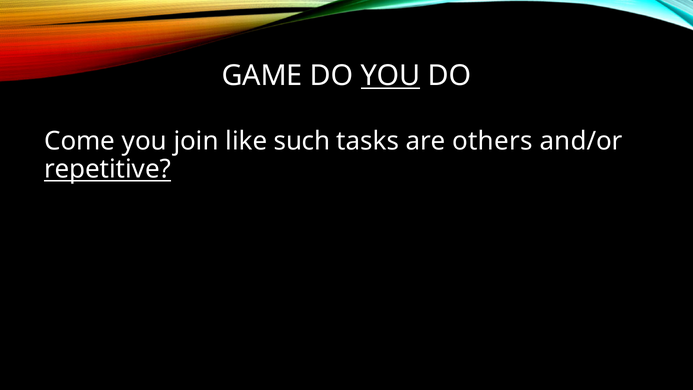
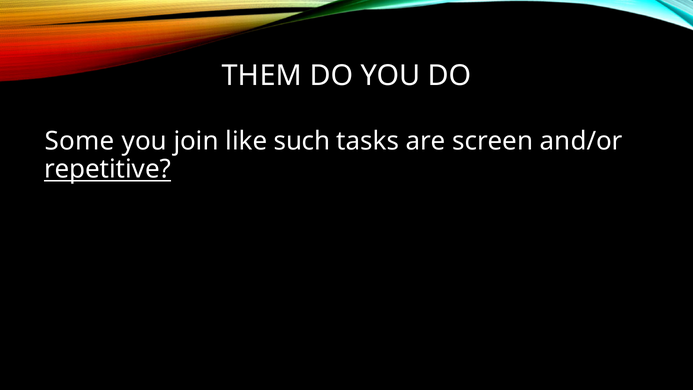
GAME: GAME -> THEM
YOU at (391, 76) underline: present -> none
Come: Come -> Some
others: others -> screen
